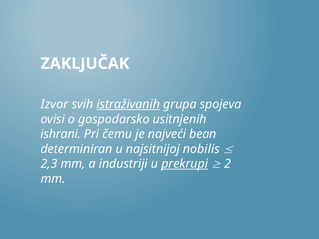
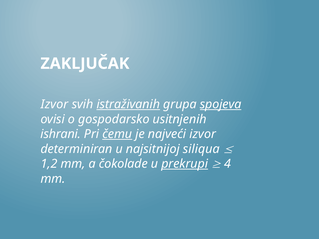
spojeva underline: none -> present
čemu underline: none -> present
najveći bean: bean -> izvor
nobilis: nobilis -> siliqua
2,3: 2,3 -> 1,2
industriji: industriji -> čokolade
2: 2 -> 4
